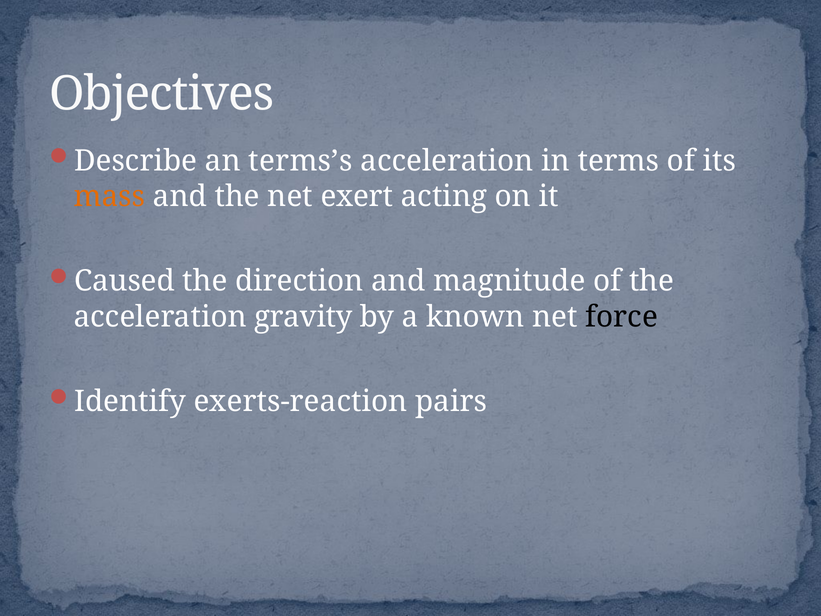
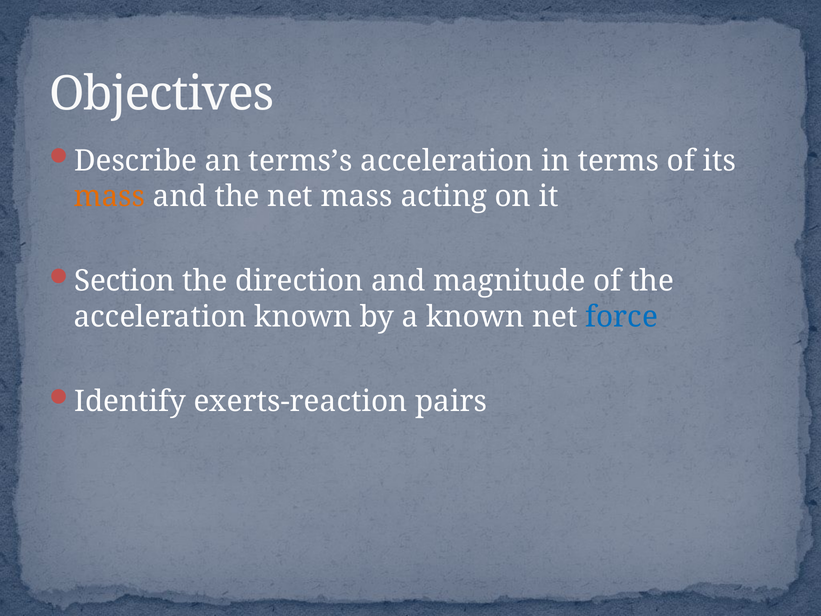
net exert: exert -> mass
Caused: Caused -> Section
acceleration gravity: gravity -> known
force colour: black -> blue
